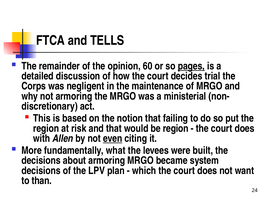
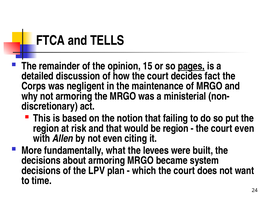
60: 60 -> 15
trial: trial -> fact
does at (245, 128): does -> even
even at (113, 138) underline: present -> none
than: than -> time
